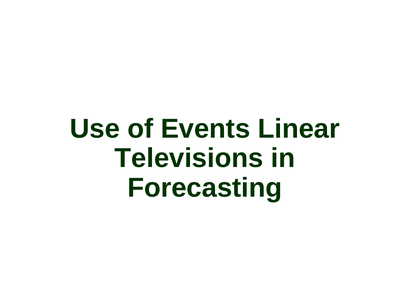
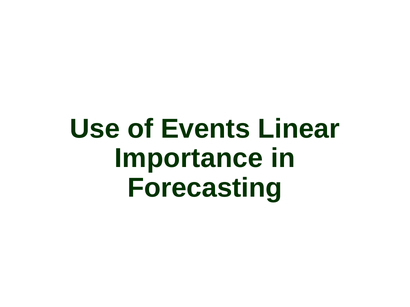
Televisions: Televisions -> Importance
